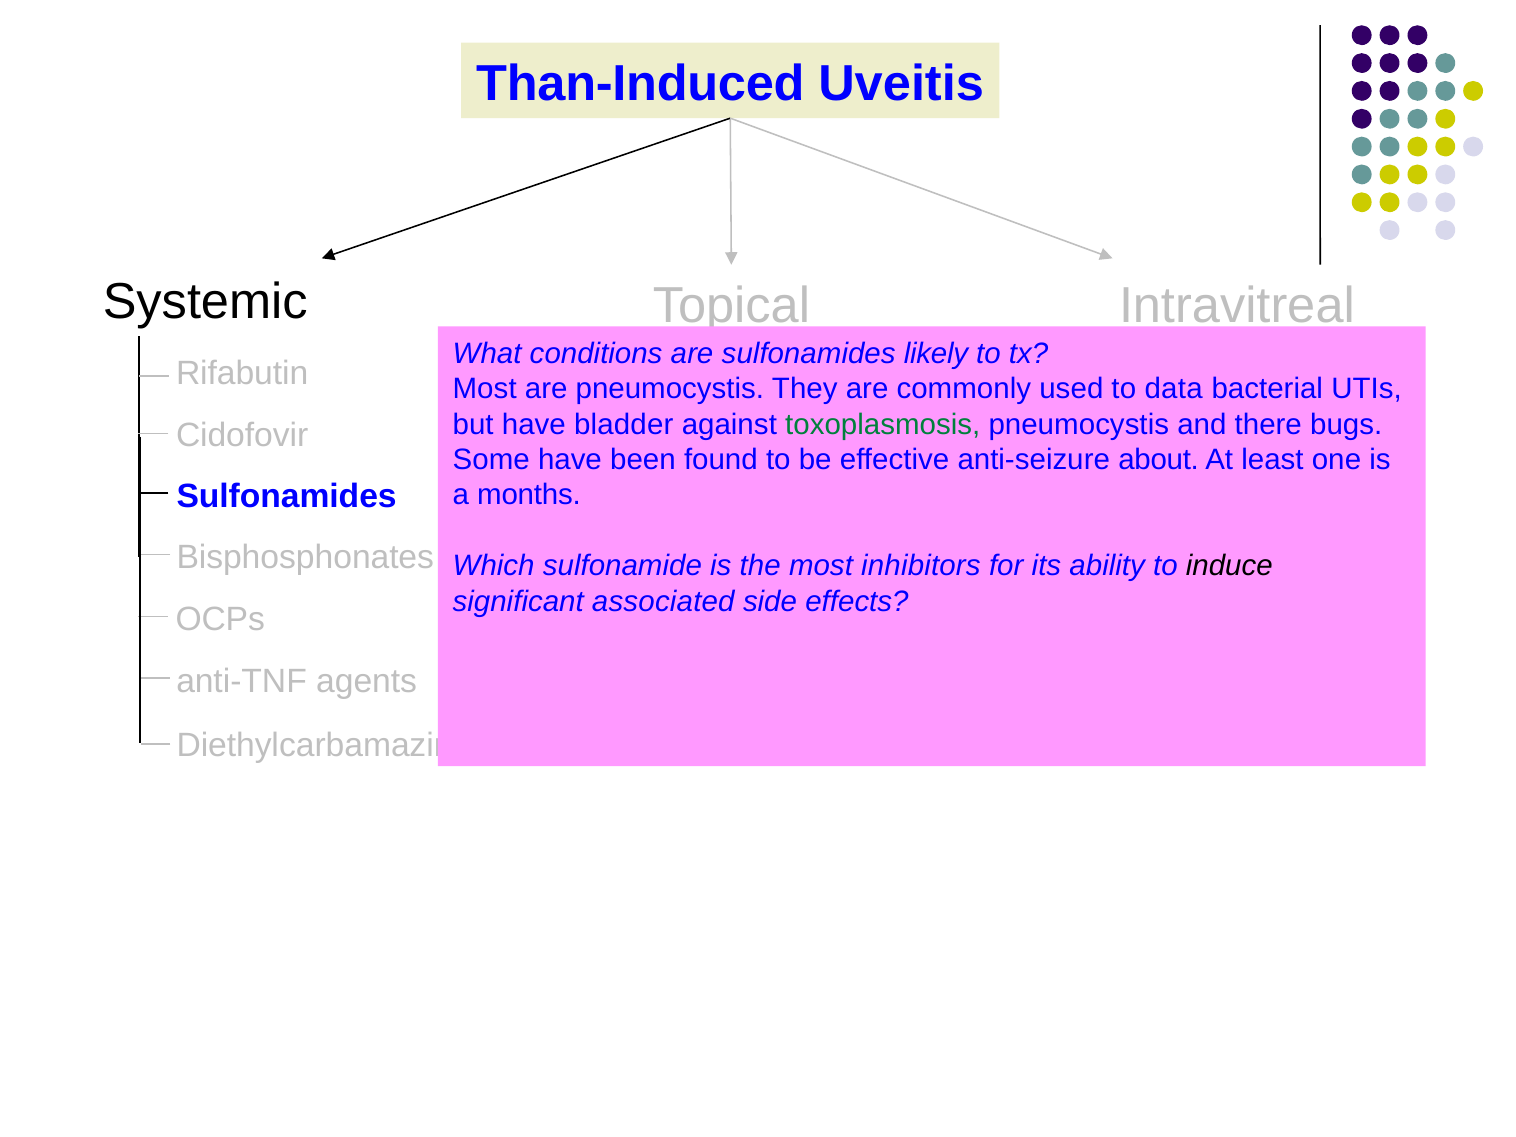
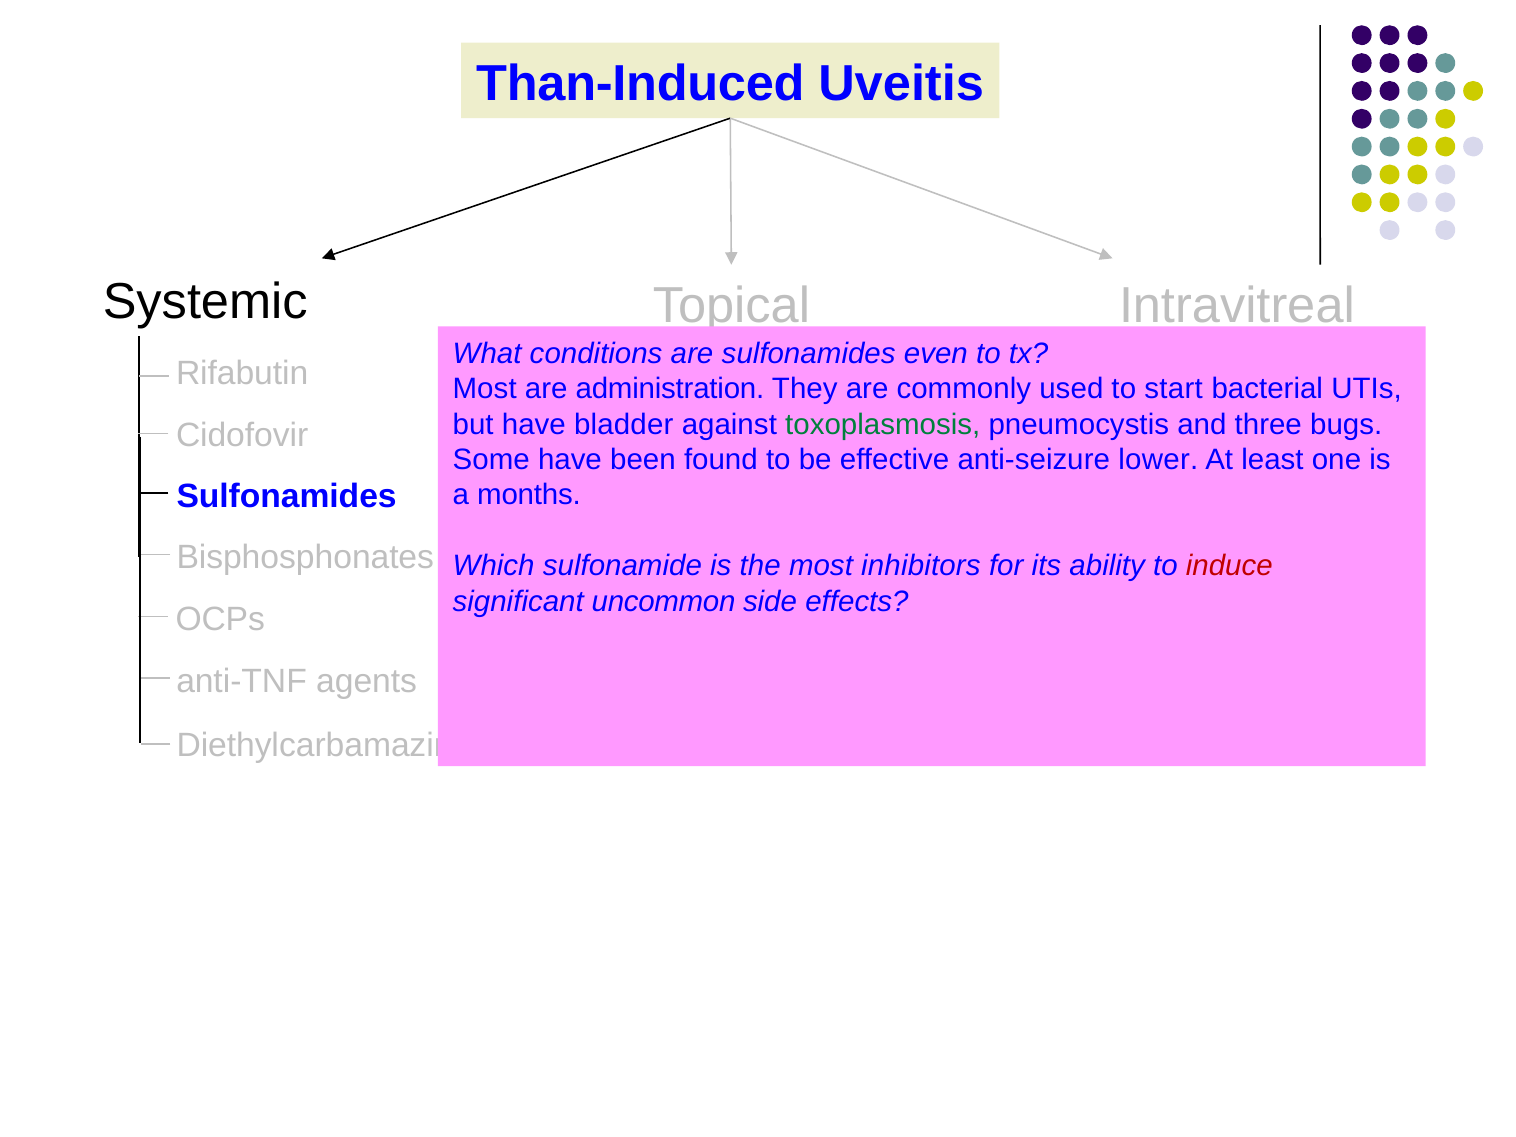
likely: likely -> even
are pneumocystis: pneumocystis -> administration
data: data -> start
there: there -> three
about: about -> lower
induce colour: black -> red
associated: associated -> uncommon
